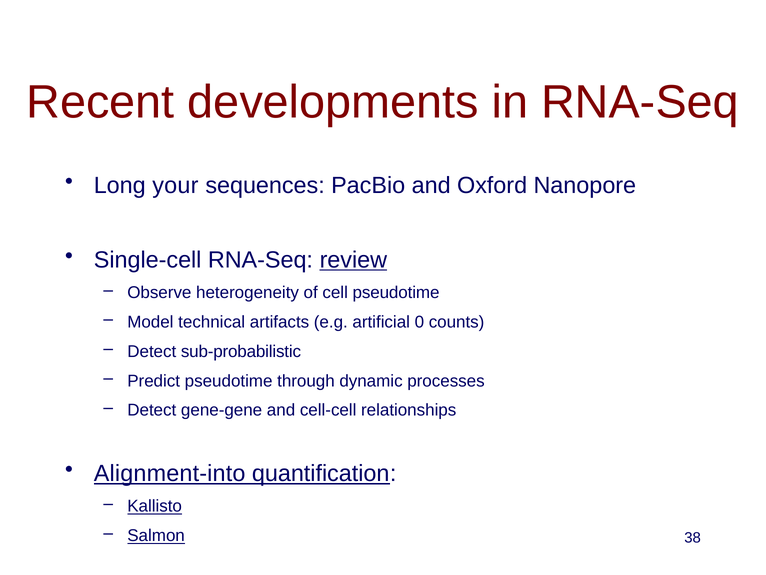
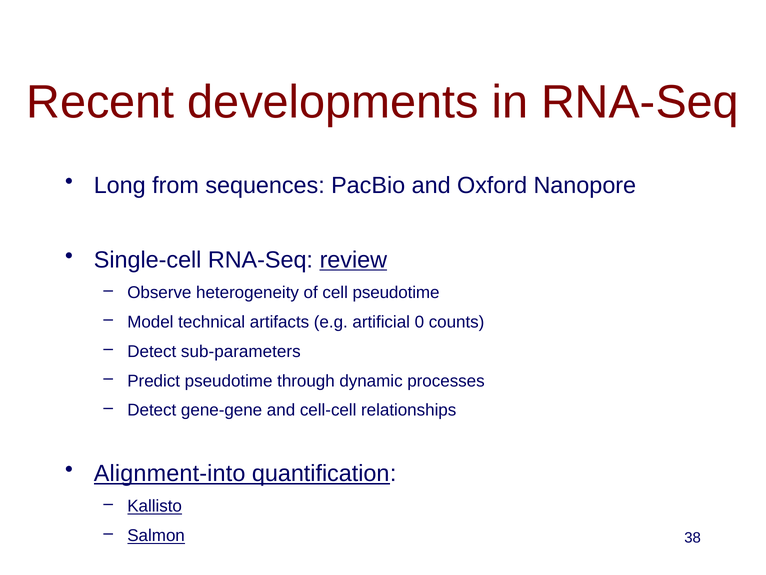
your: your -> from
sub-probabilistic: sub-probabilistic -> sub-parameters
